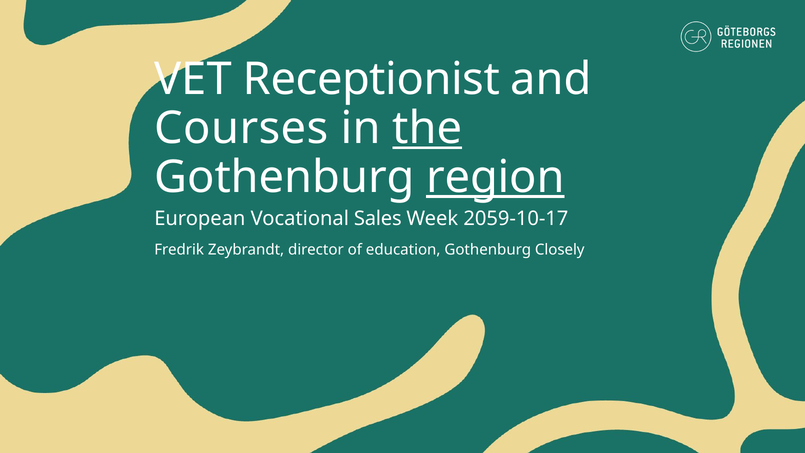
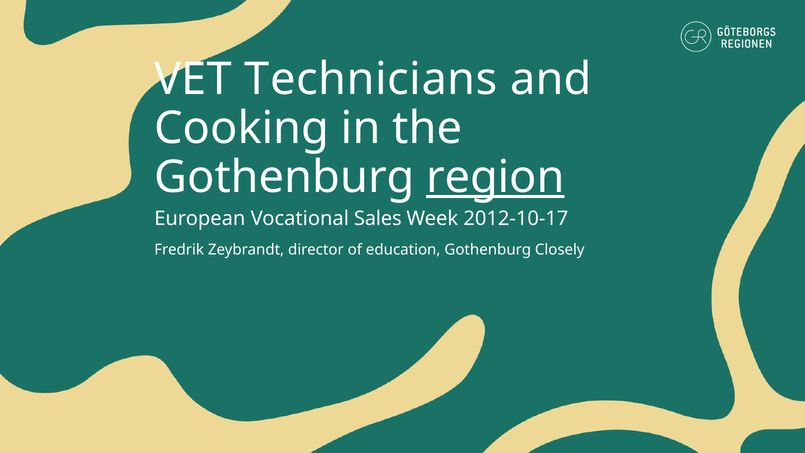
Receptionist: Receptionist -> Technicians
Courses: Courses -> Cooking
the underline: present -> none
2059-10-17: 2059-10-17 -> 2012-10-17
